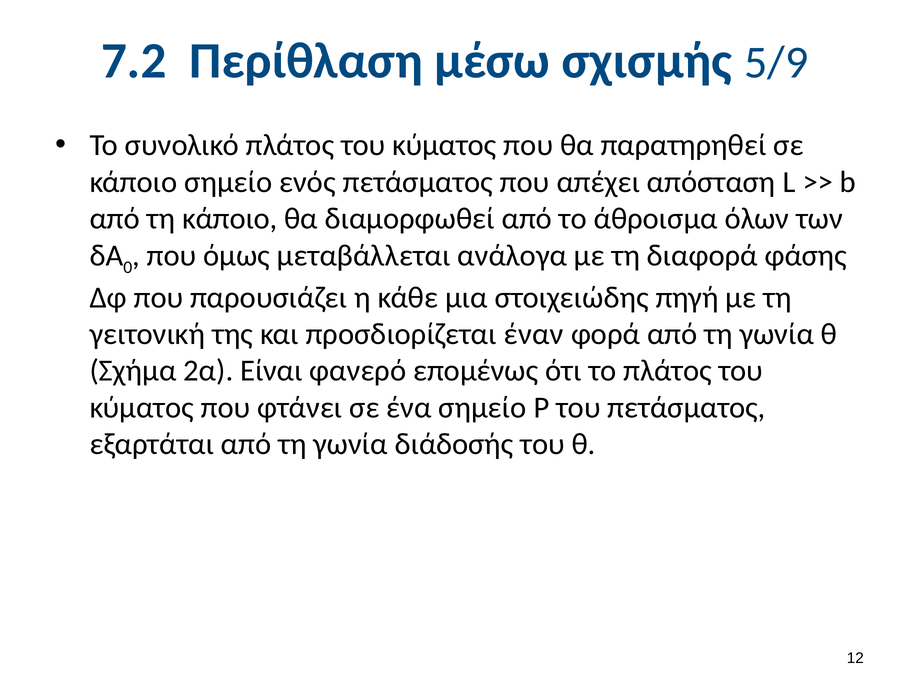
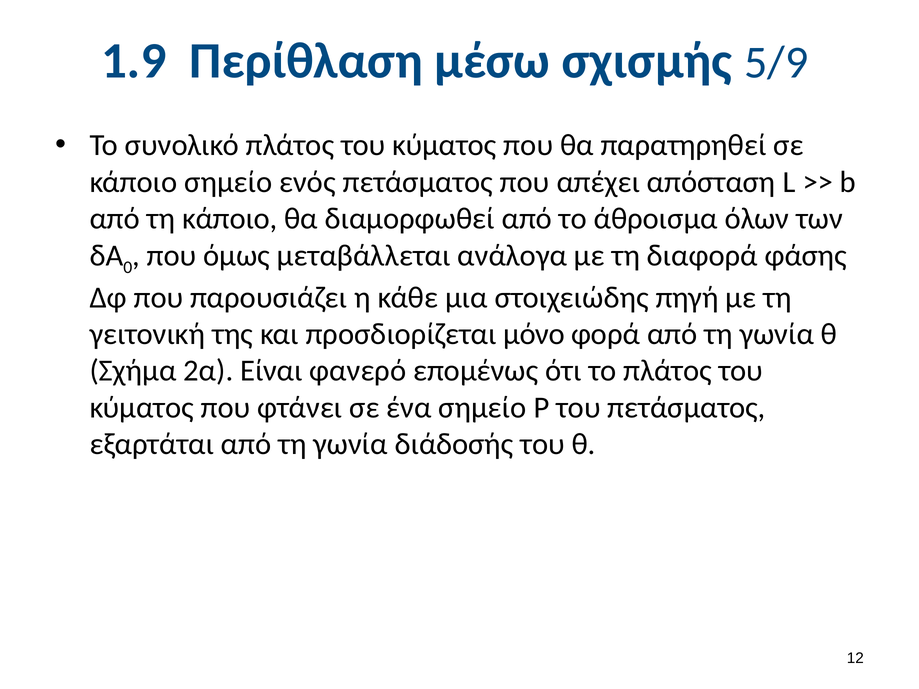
7.2: 7.2 -> 1.9
έναν: έναν -> μόνο
